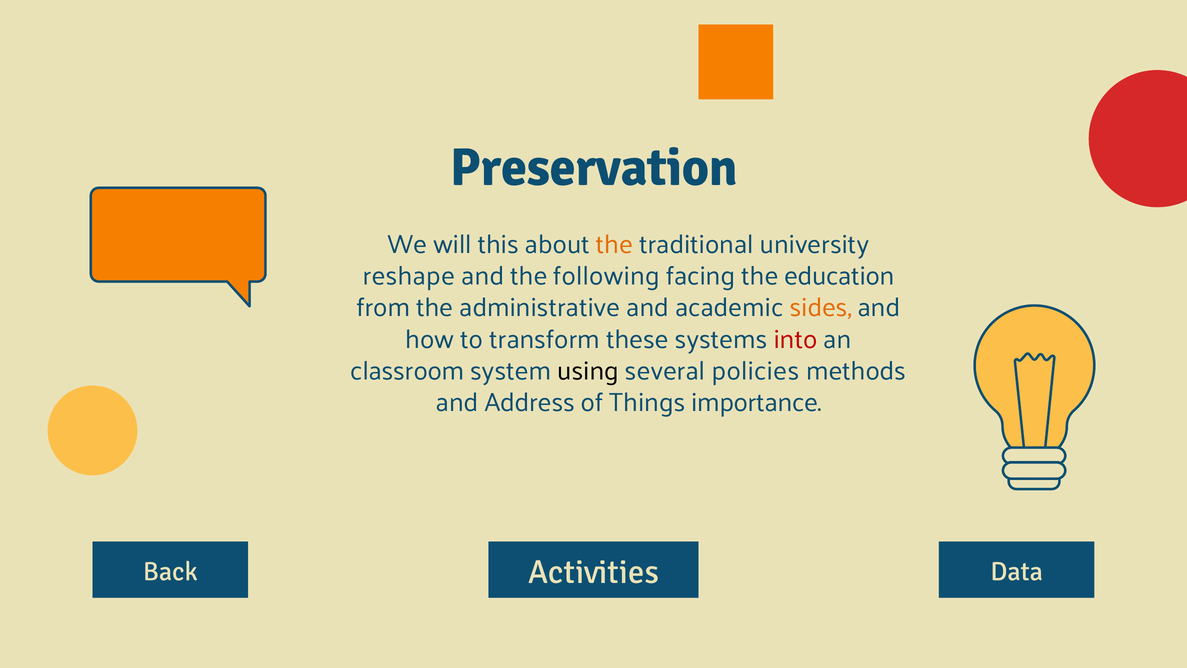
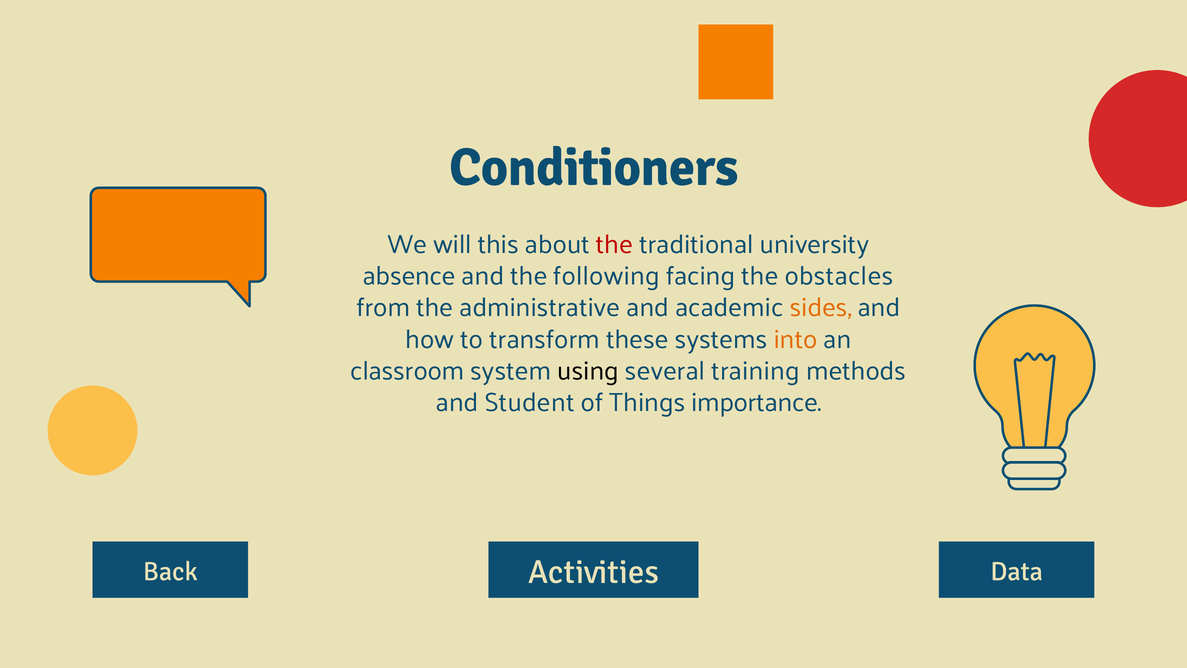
Preservation: Preservation -> Conditioners
the at (614, 244) colour: orange -> red
reshape: reshape -> absence
education: education -> obstacles
into colour: red -> orange
policies: policies -> training
Address: Address -> Student
